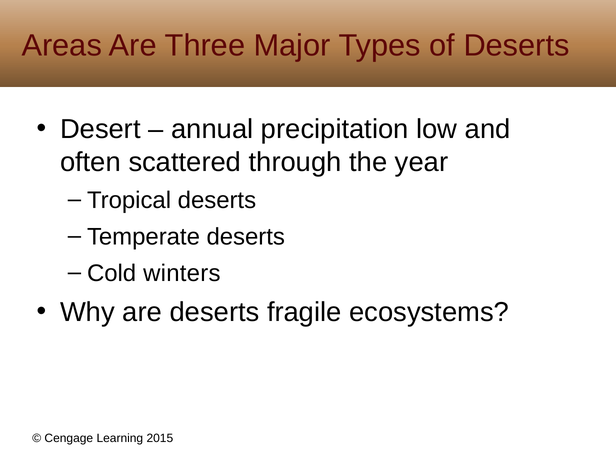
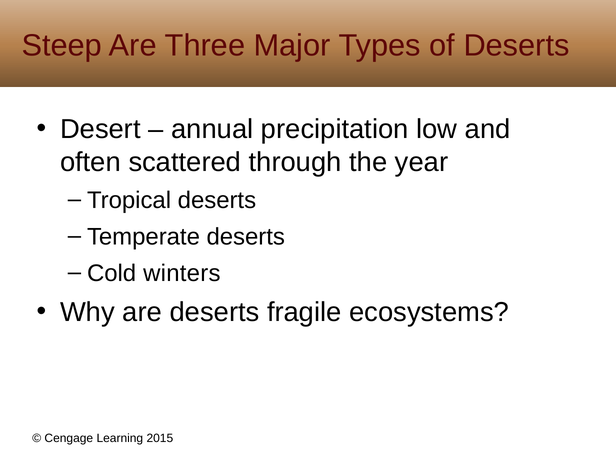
Areas: Areas -> Steep
